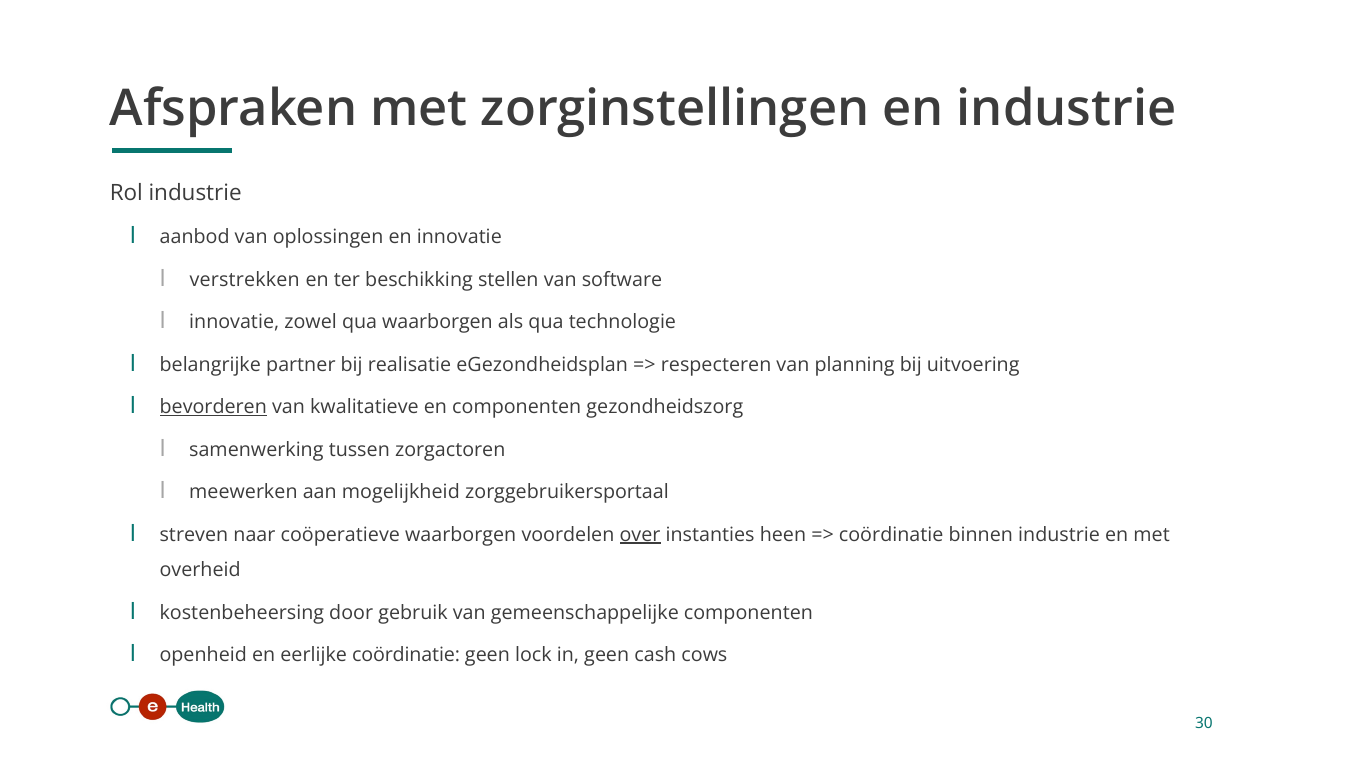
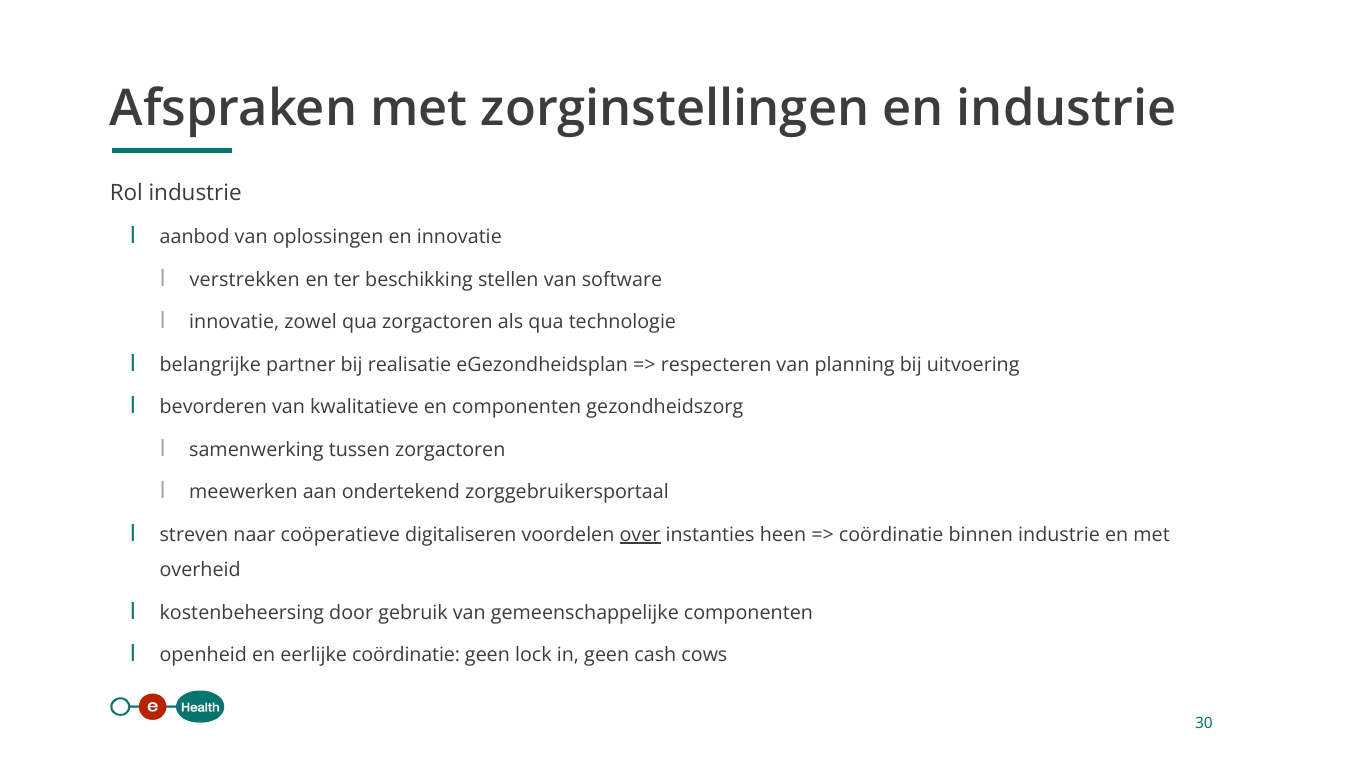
qua waarborgen: waarborgen -> zorgactoren
bevorderen underline: present -> none
mogelijkheid: mogelijkheid -> ondertekend
coöperatieve waarborgen: waarborgen -> digitaliseren
